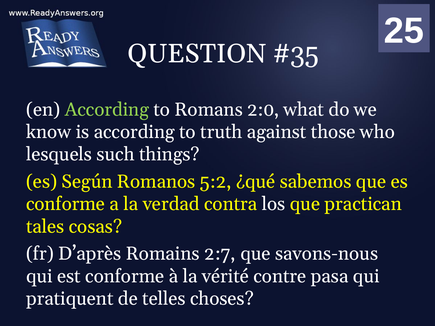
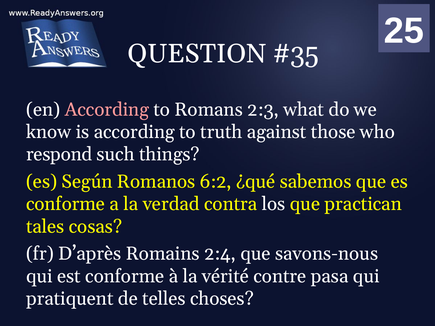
According at (107, 110) colour: light green -> pink
2:0: 2:0 -> 2:3
lesquels: lesquels -> respond
5:2: 5:2 -> 6:2
2:7: 2:7 -> 2:4
